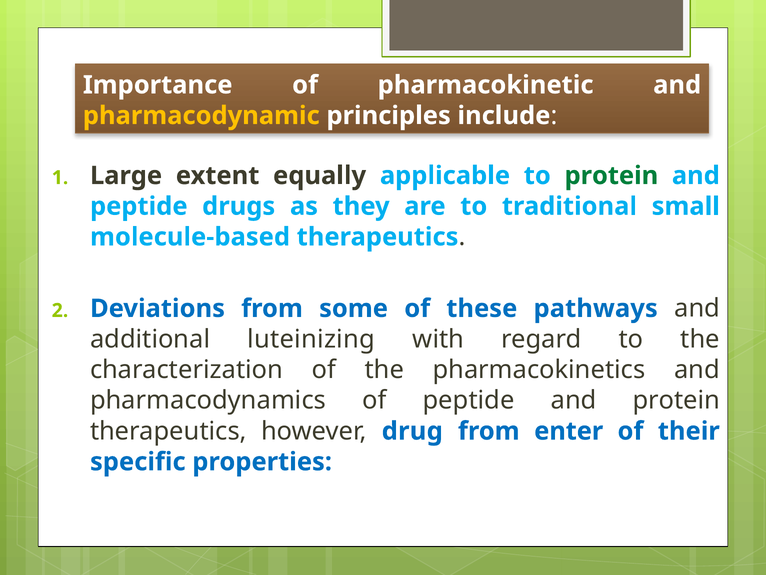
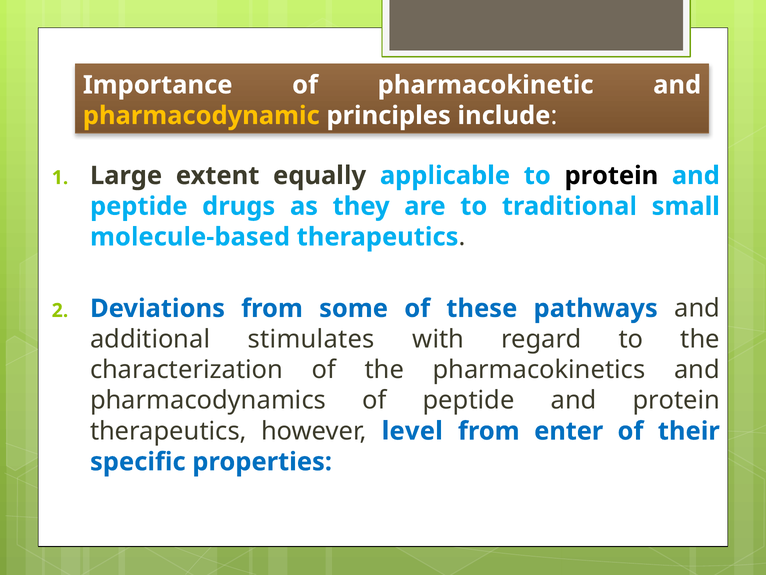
protein at (611, 176) colour: green -> black
luteinizing: luteinizing -> stimulates
drug: drug -> level
